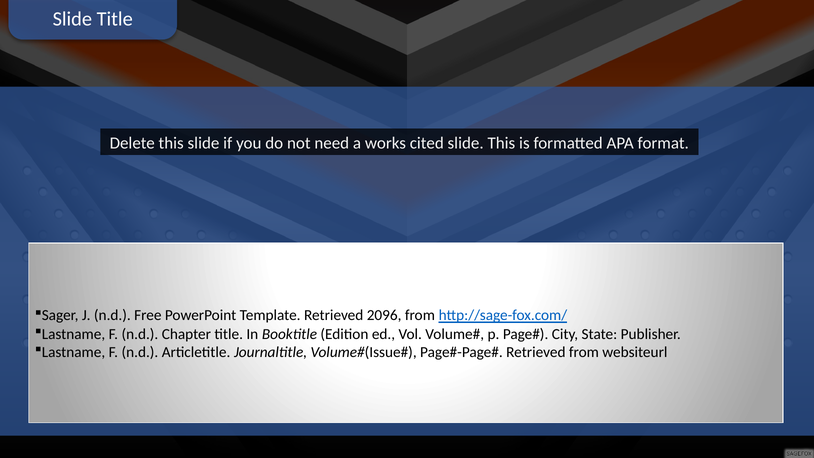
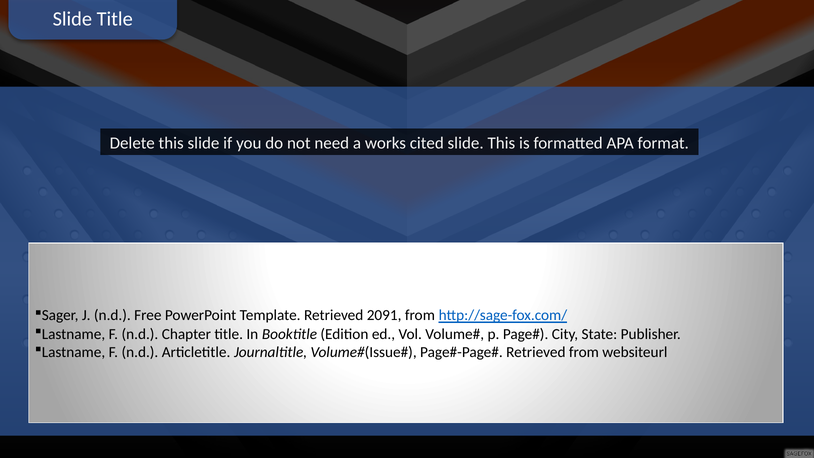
2096: 2096 -> 2091
